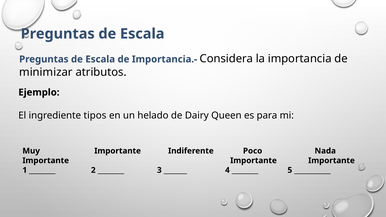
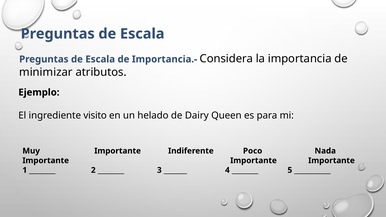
tipos: tipos -> visito
